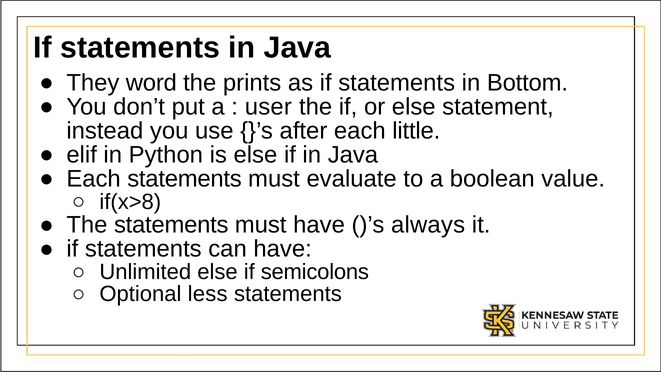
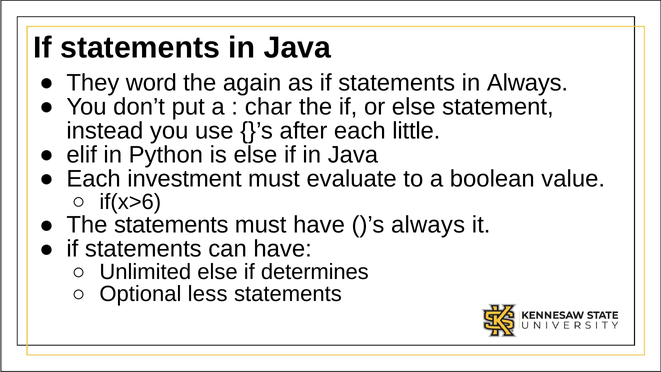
prints: prints -> again
in Bottom: Bottom -> Always
user: user -> char
Each statements: statements -> investment
if(x>8: if(x>8 -> if(x>6
semicolons: semicolons -> determines
